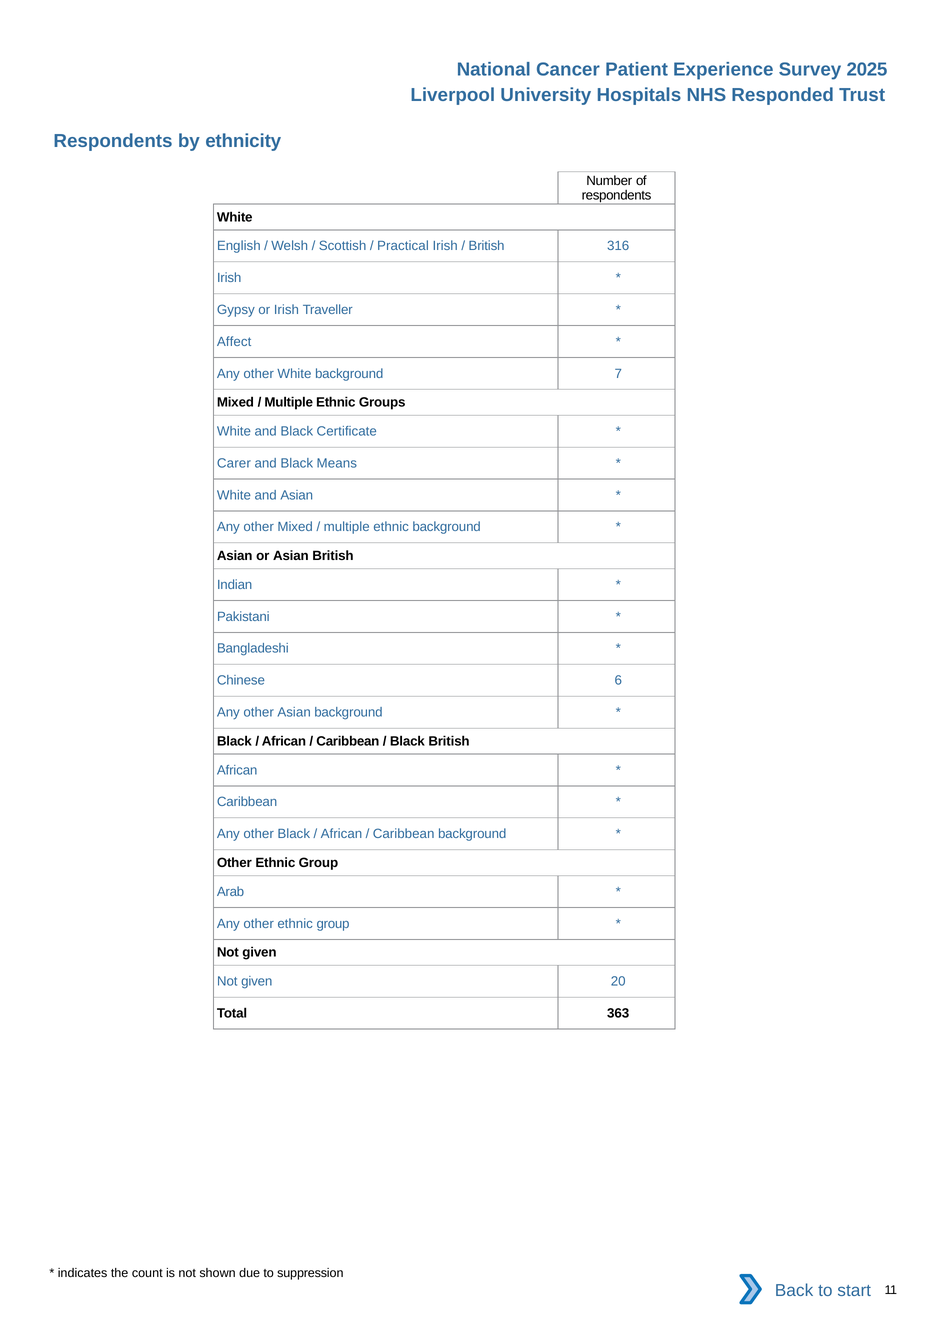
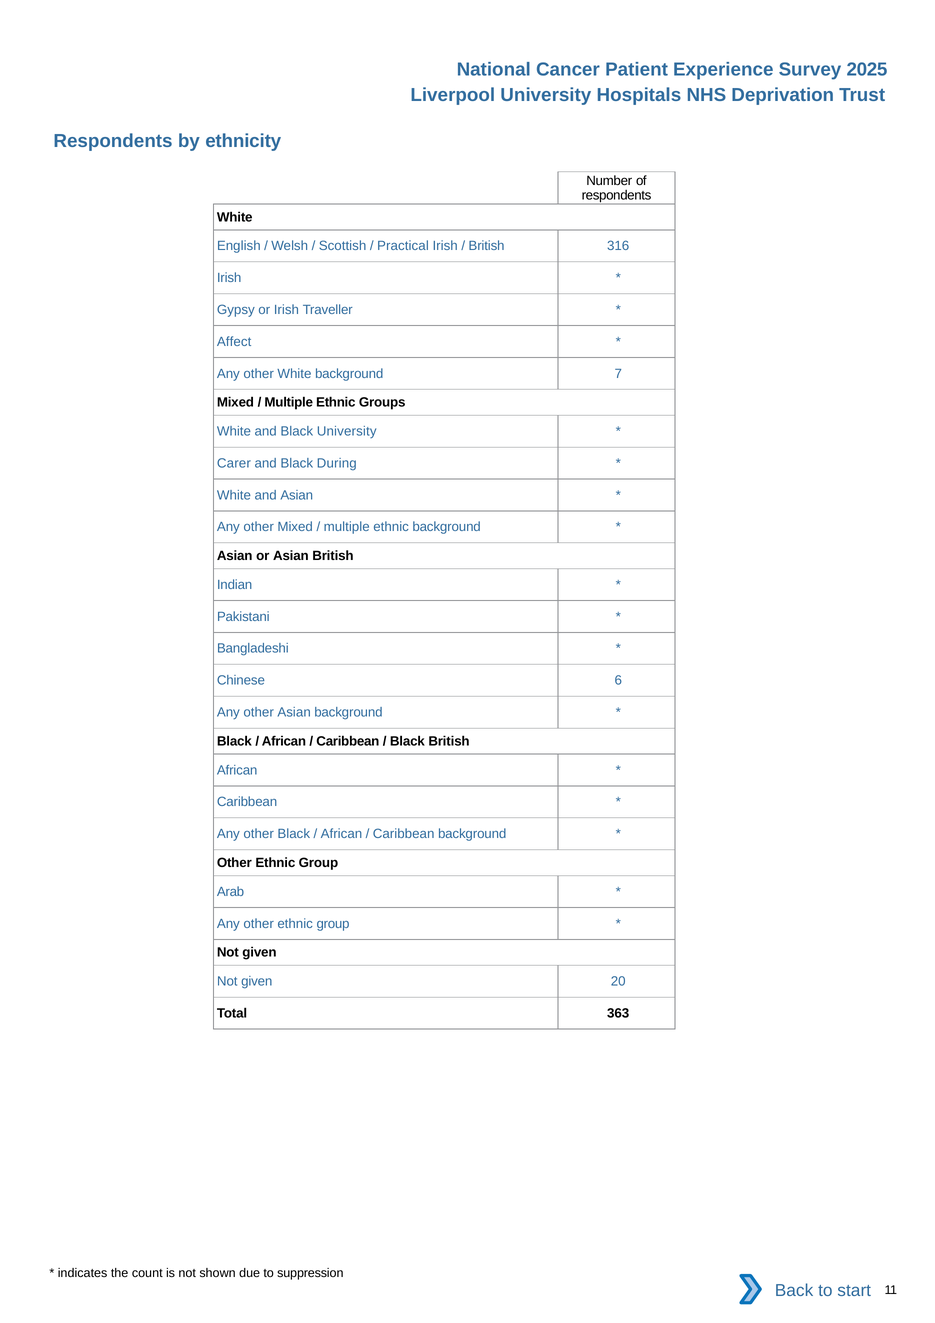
Responded: Responded -> Deprivation
Black Certificate: Certificate -> University
Means: Means -> During
